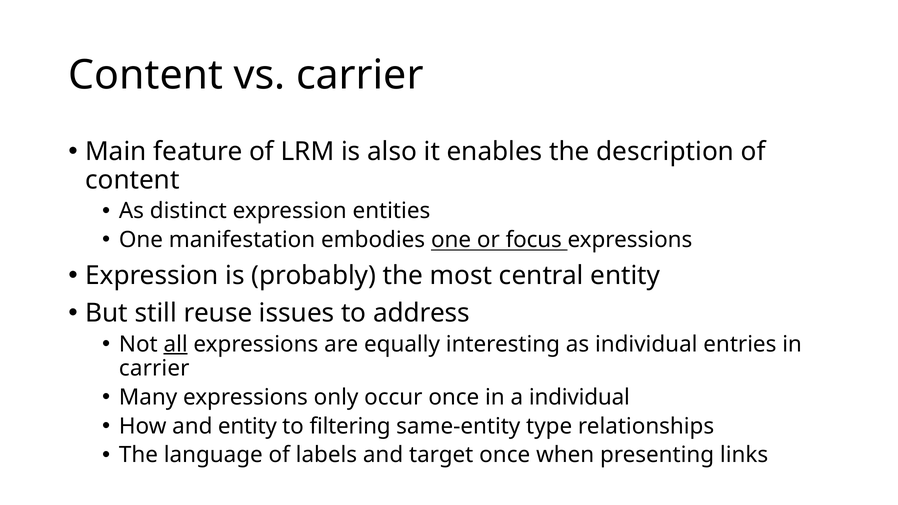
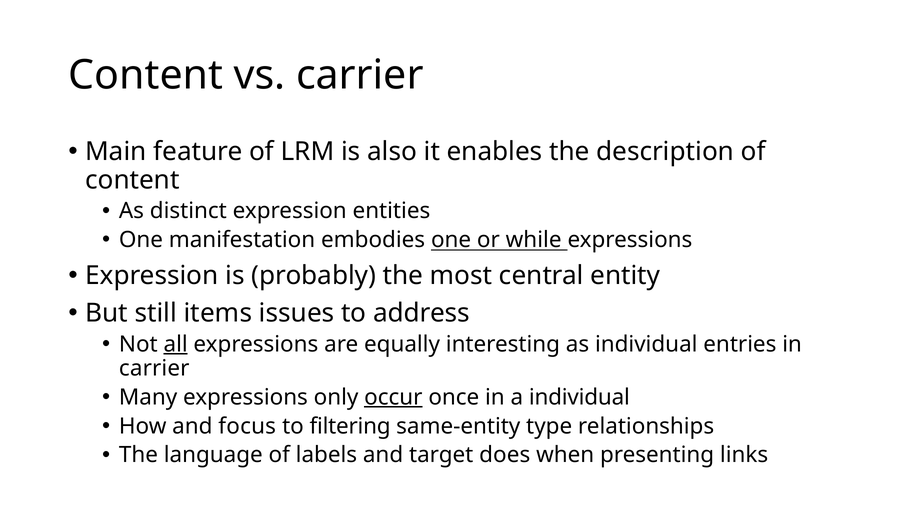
focus: focus -> while
reuse: reuse -> items
occur underline: none -> present
and entity: entity -> focus
target once: once -> does
